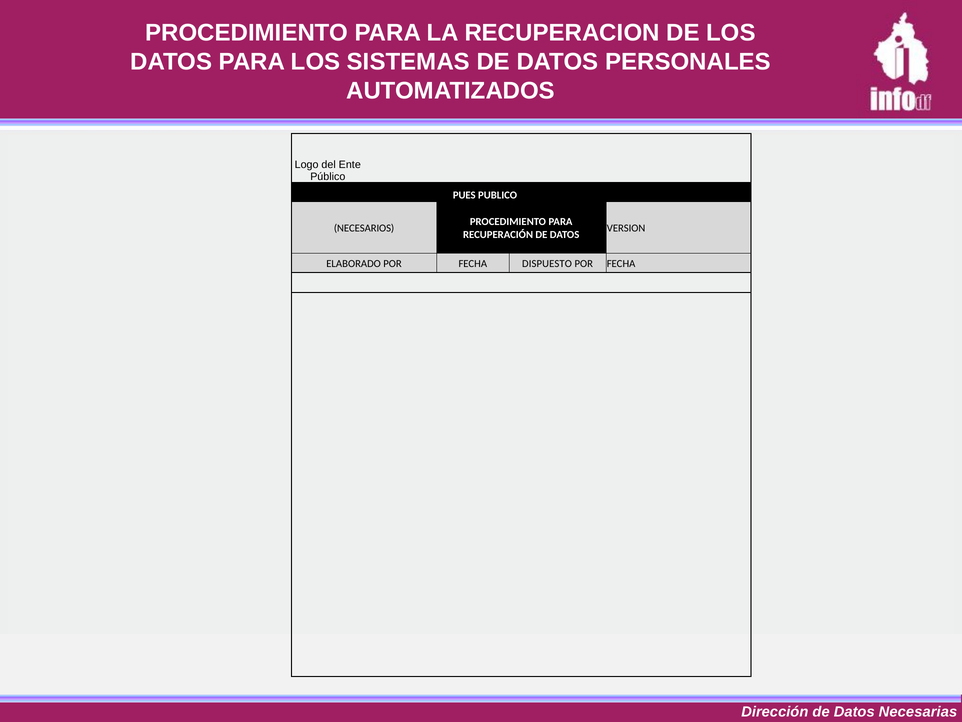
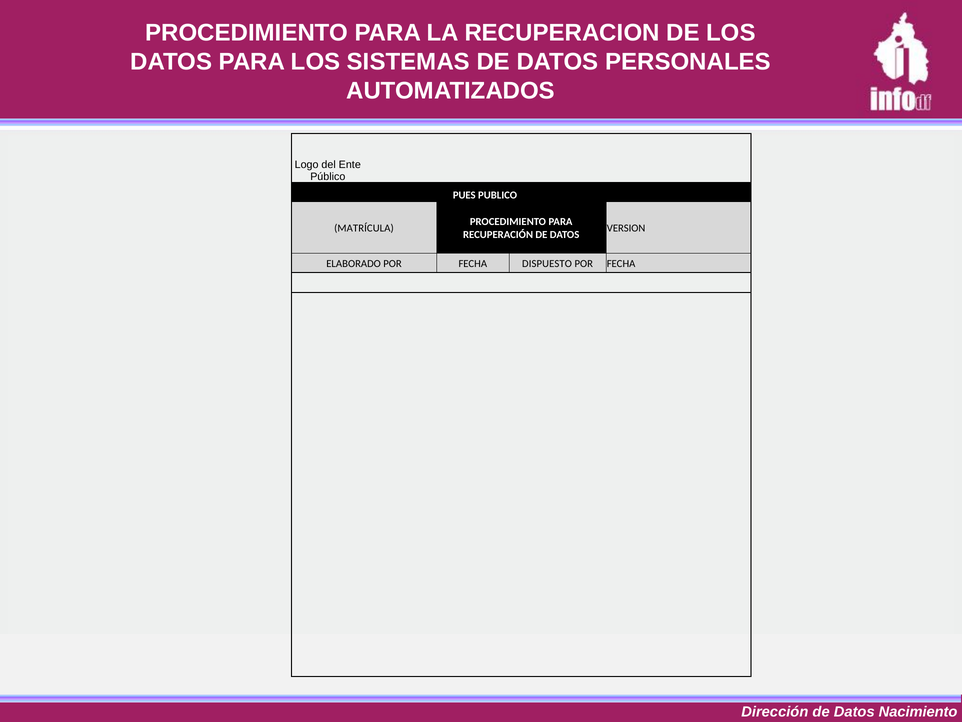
NECESARIOS: NECESARIOS -> MATRÍCULA
Necesarias: Necesarias -> Nacimiento
